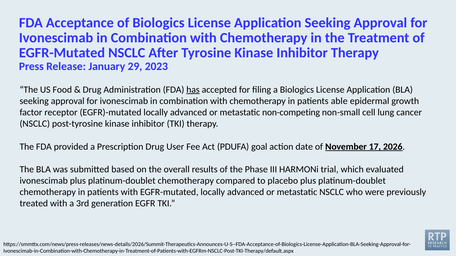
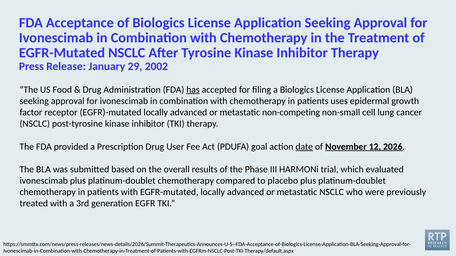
2023: 2023 -> 2002
able: able -> uses
date underline: none -> present
17: 17 -> 12
